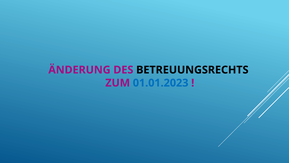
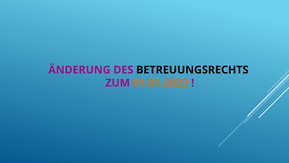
01.01.2023 colour: blue -> orange
